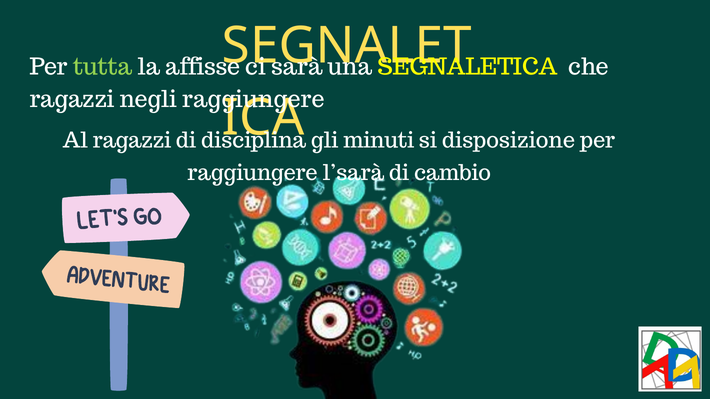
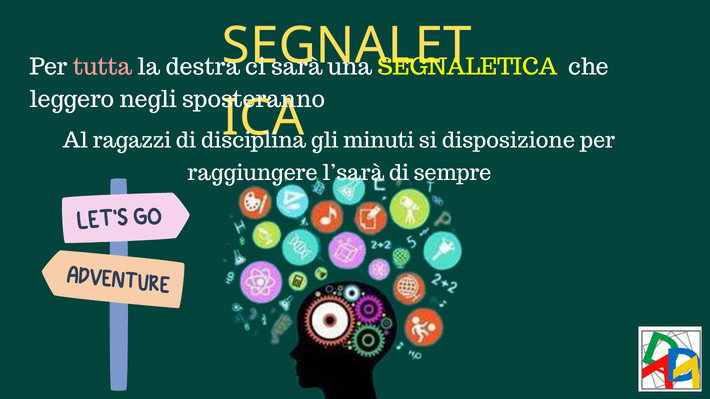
tutta colour: light green -> pink
affisse: affisse -> destra
ragazzi at (72, 100): ragazzi -> leggero
negli raggiungere: raggiungere -> sposteranno
cambio: cambio -> sempre
